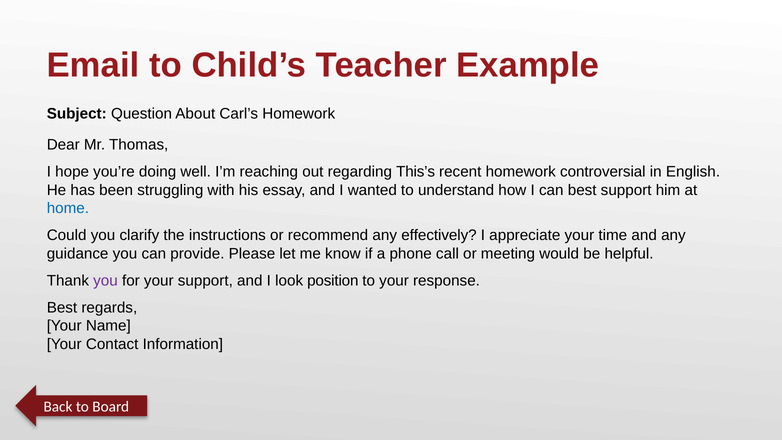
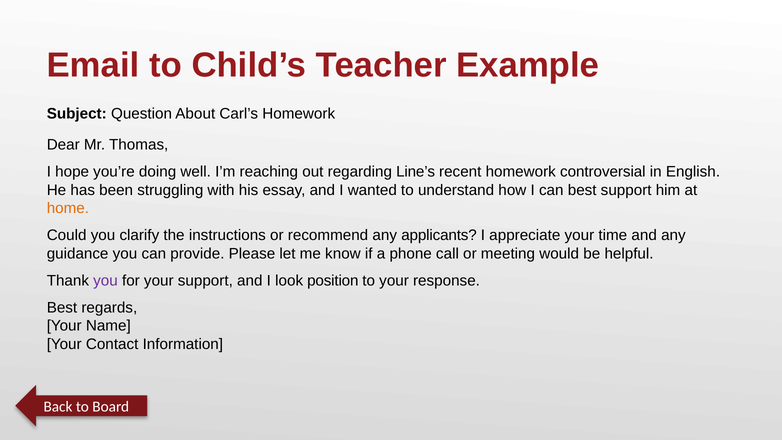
This’s: This’s -> Line’s
home colour: blue -> orange
effectively: effectively -> applicants
